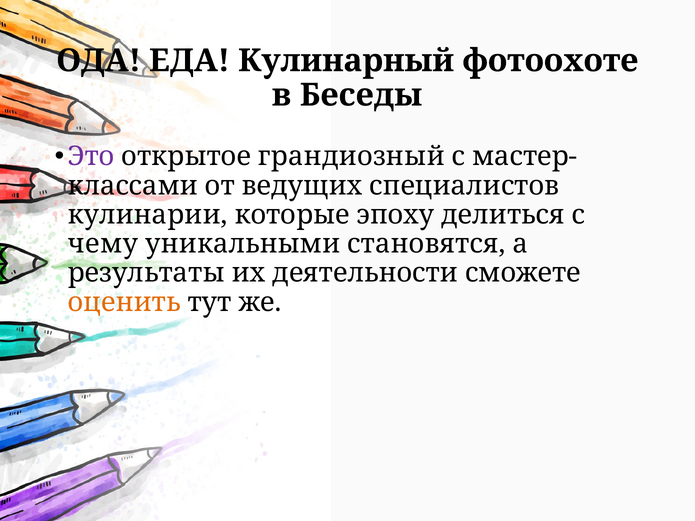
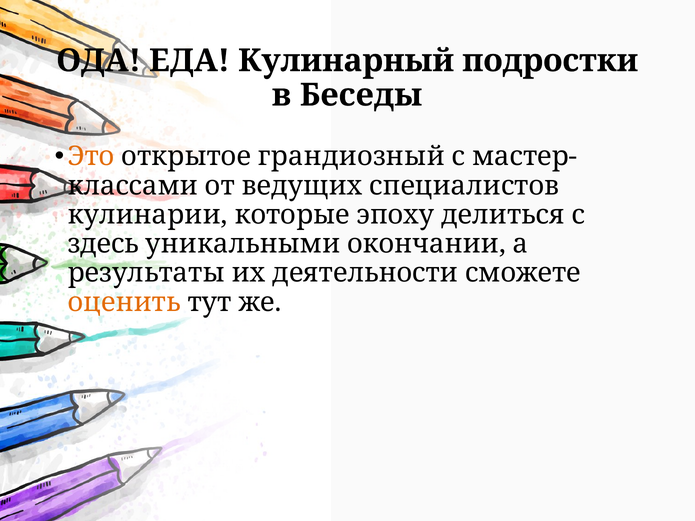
фотоохоте: фотоохоте -> подростки
Это colour: purple -> orange
чему: чему -> здесь
становятся: становятся -> окончании
